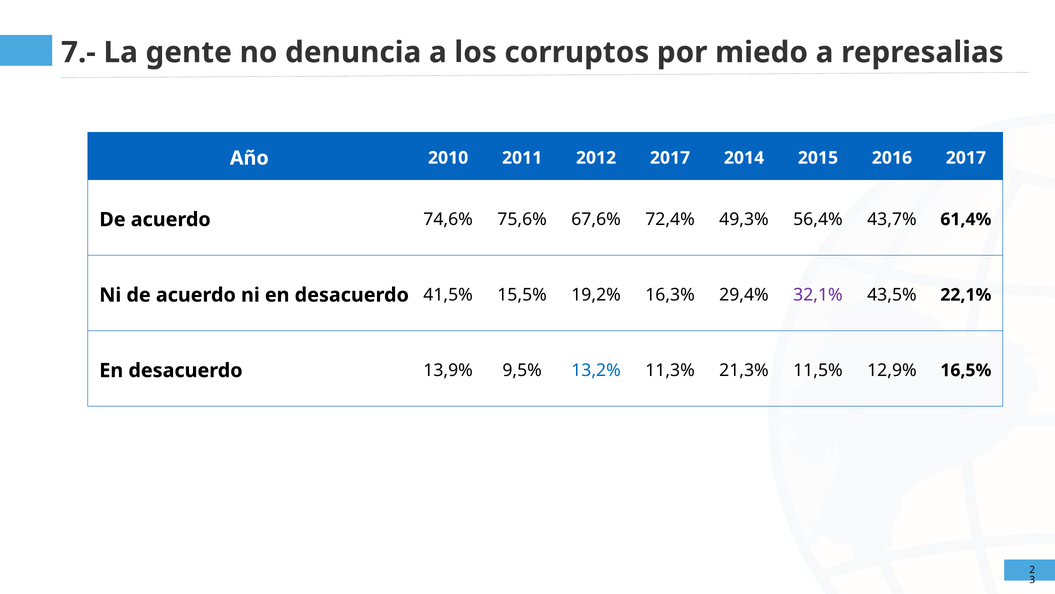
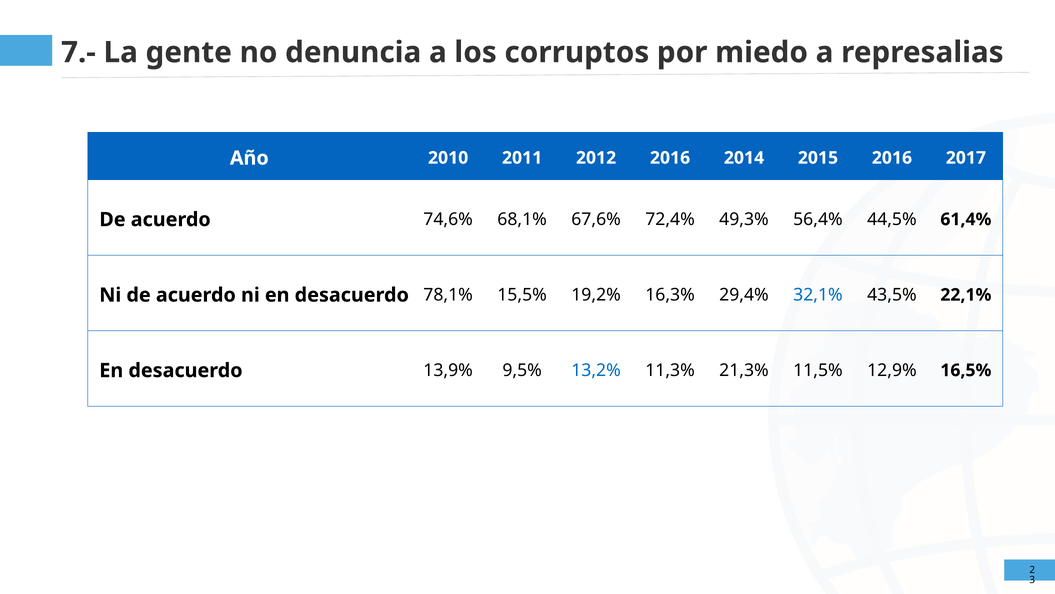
2012 2017: 2017 -> 2016
75,6%: 75,6% -> 68,1%
43,7%: 43,7% -> 44,5%
41,5%: 41,5% -> 78,1%
32,1% colour: purple -> blue
